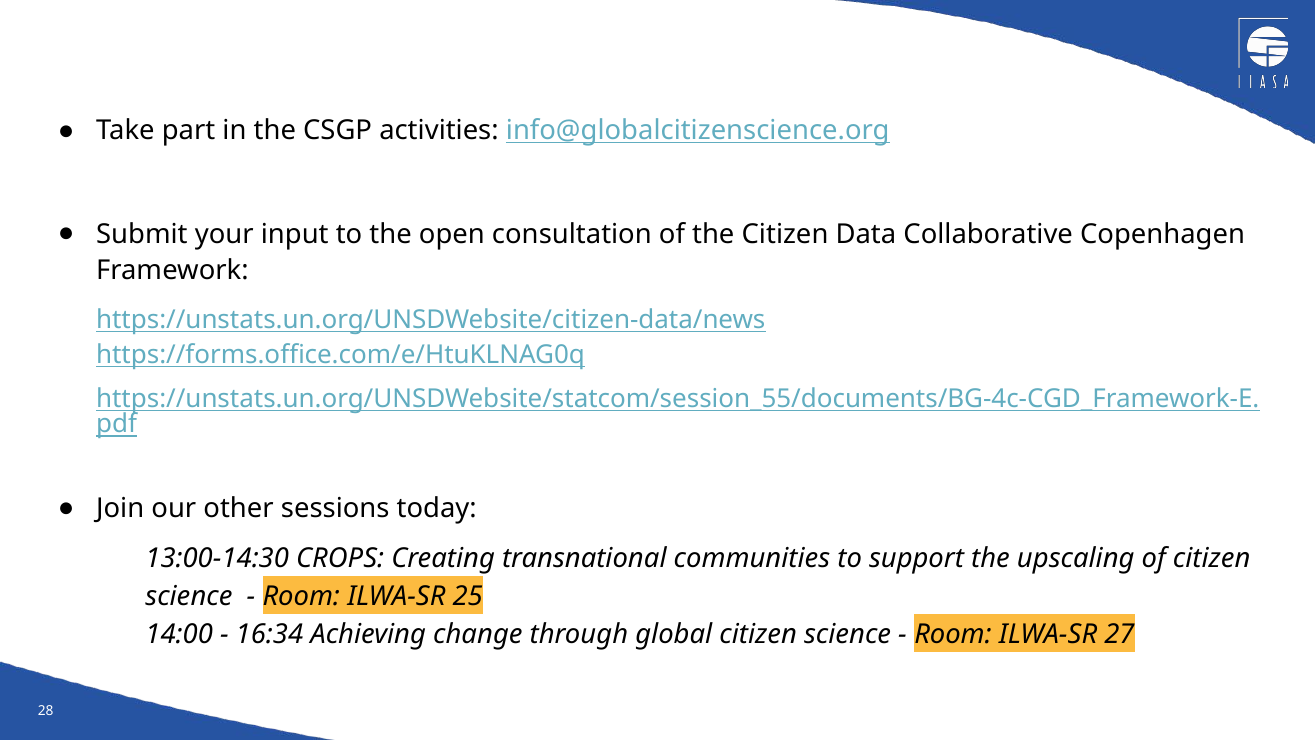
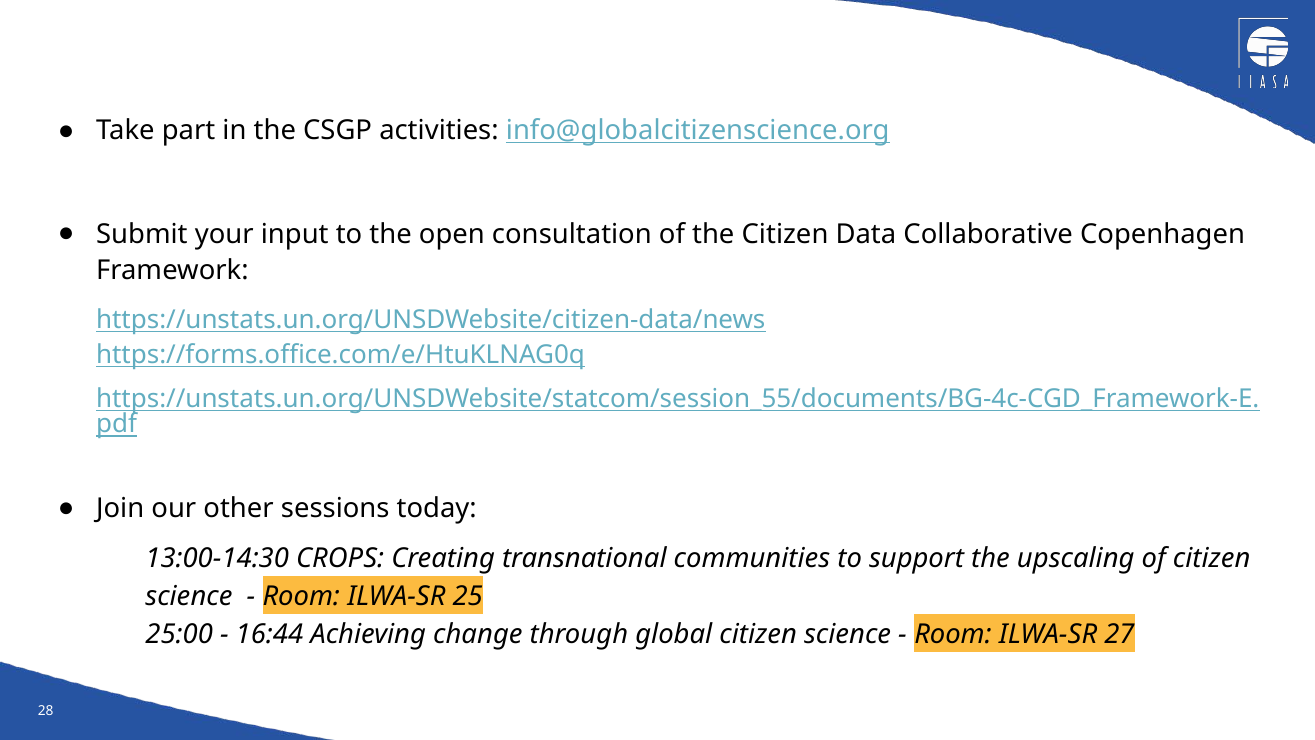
14:00: 14:00 -> 25:00
16:34: 16:34 -> 16:44
